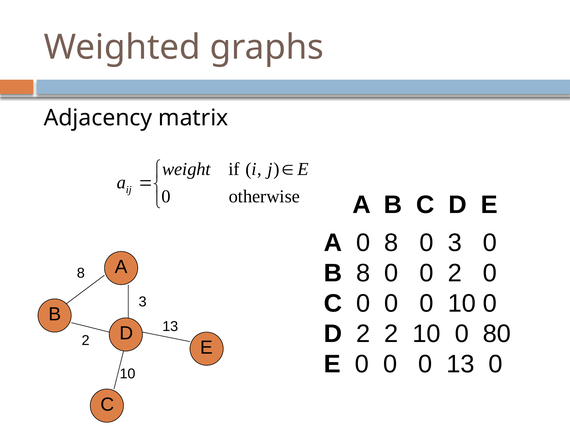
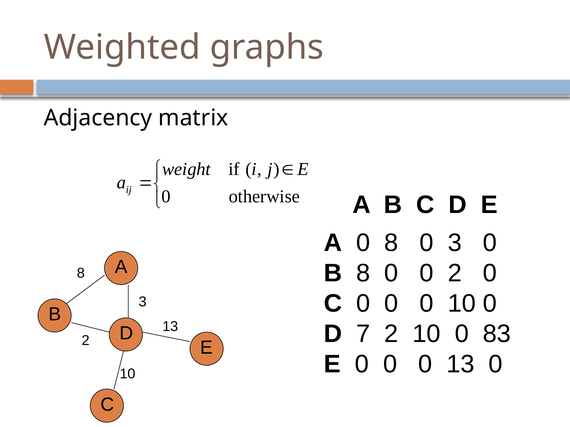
D 2: 2 -> 7
80: 80 -> 83
